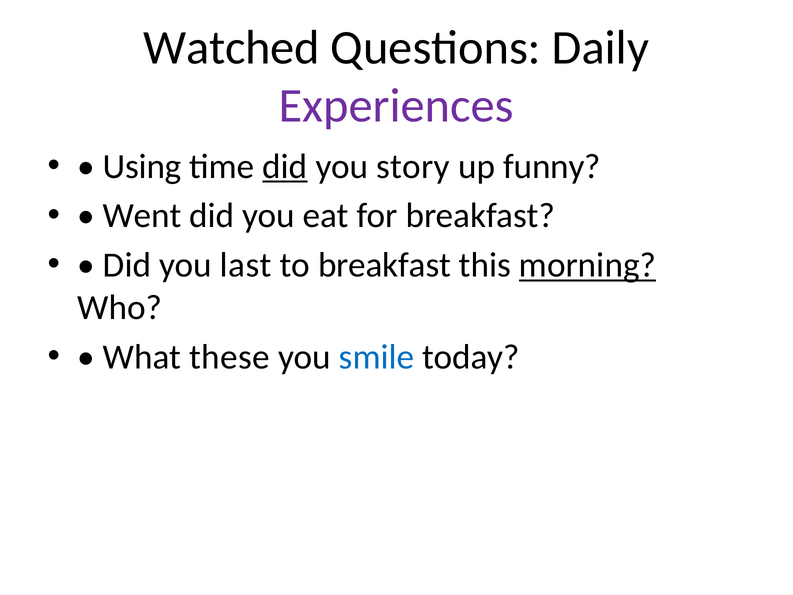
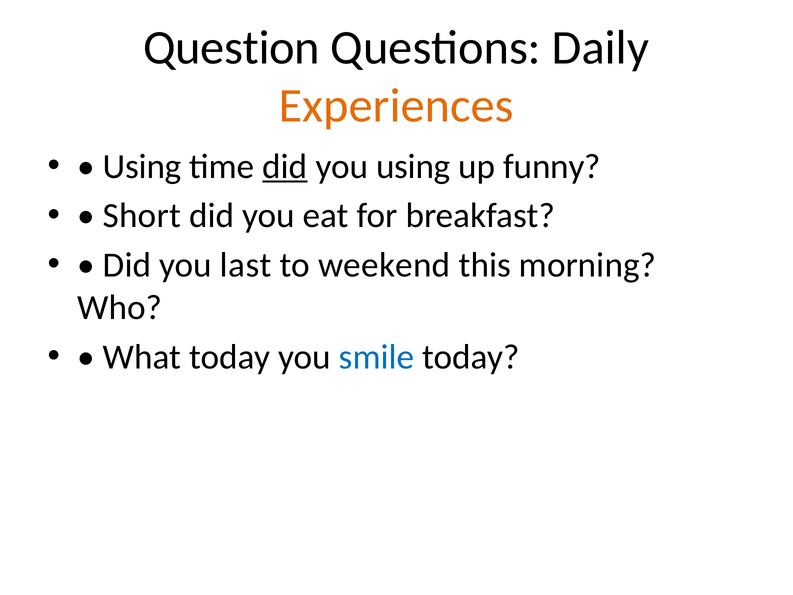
Watched: Watched -> Question
Experiences colour: purple -> orange
you story: story -> using
Went: Went -> Short
to breakfast: breakfast -> weekend
morning underline: present -> none
What these: these -> today
